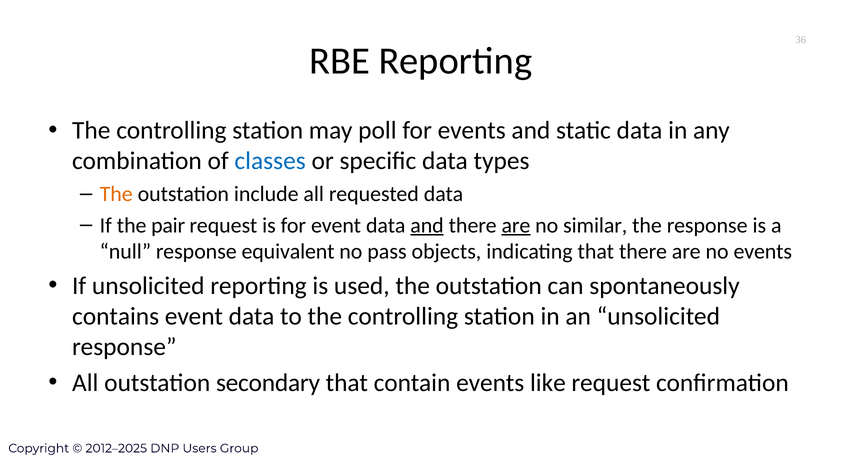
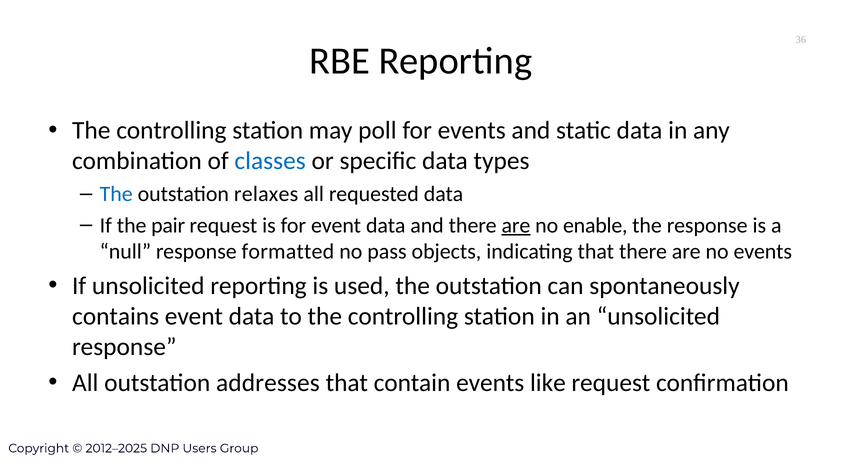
The at (116, 194) colour: orange -> blue
include: include -> relaxes
and at (427, 226) underline: present -> none
similar: similar -> enable
equivalent: equivalent -> formatted
secondary: secondary -> addresses
